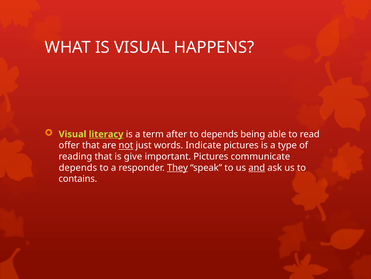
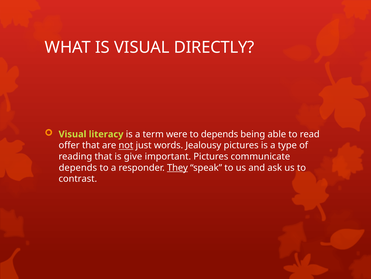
HAPPENS: HAPPENS -> DIRECTLY
literacy underline: present -> none
after: after -> were
Indicate: Indicate -> Jealousy
and underline: present -> none
contains: contains -> contrast
